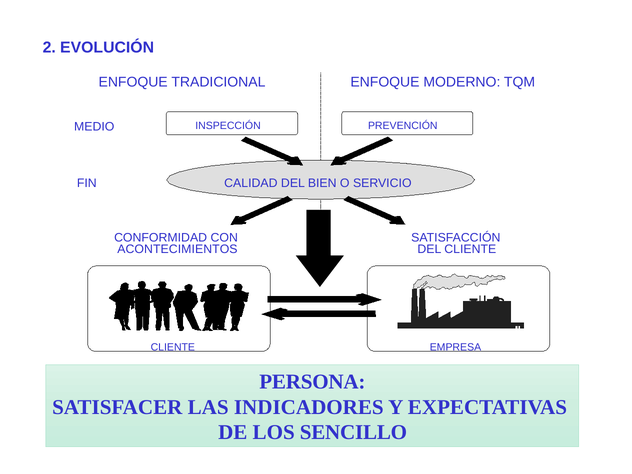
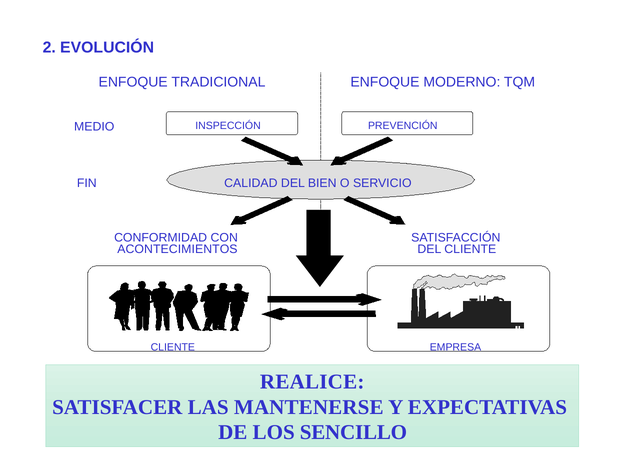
PERSONA: PERSONA -> REALICE
INDICADORES: INDICADORES -> MANTENERSE
